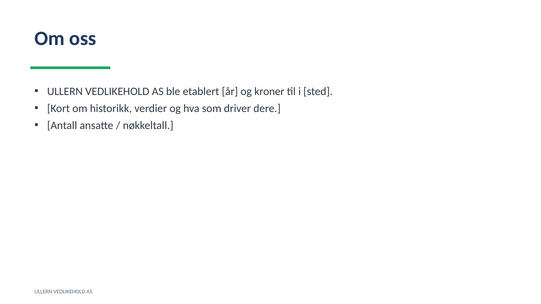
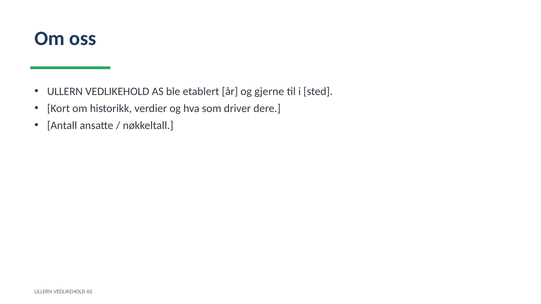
kroner: kroner -> gjerne
